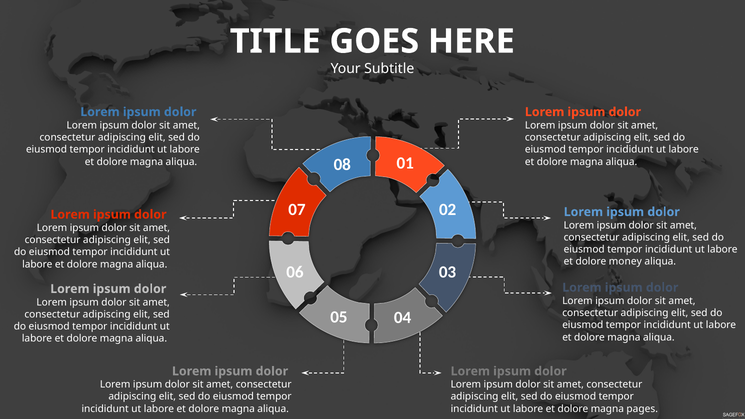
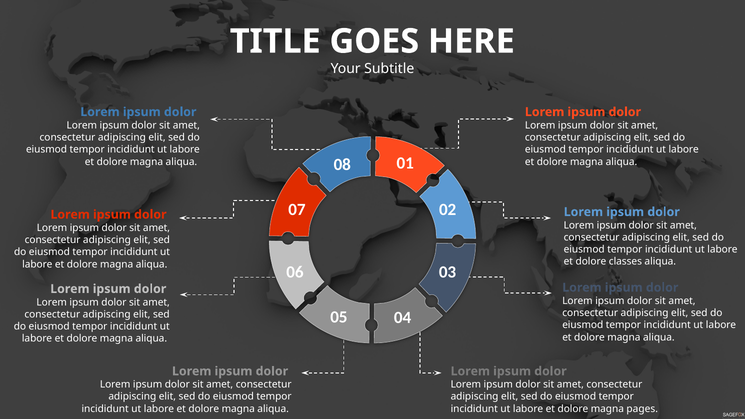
money: money -> classes
